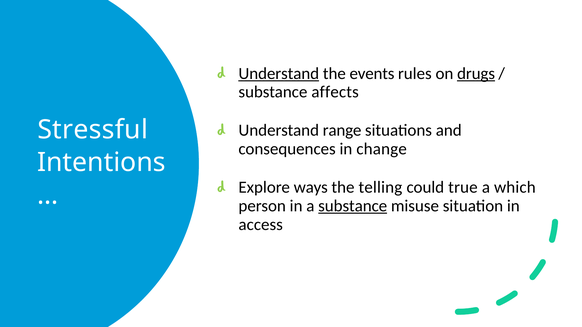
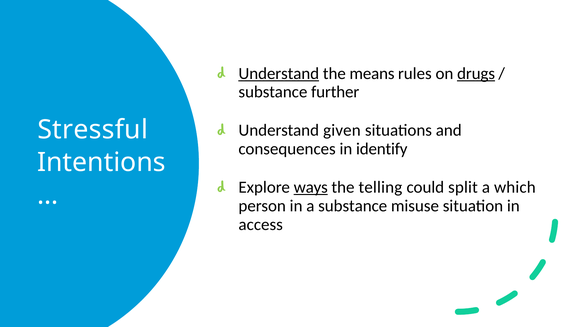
events: events -> means
affects: affects -> further
range: range -> given
change: change -> identify
ways underline: none -> present
true: true -> split
substance at (353, 206) underline: present -> none
